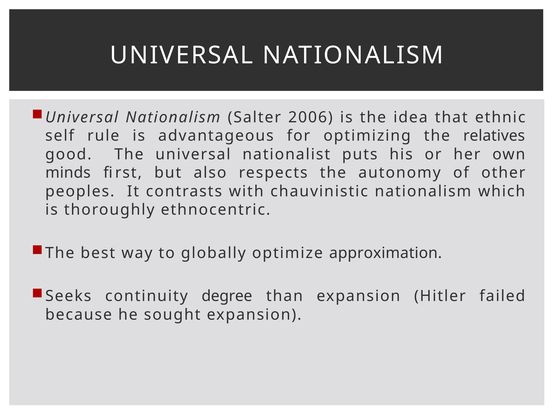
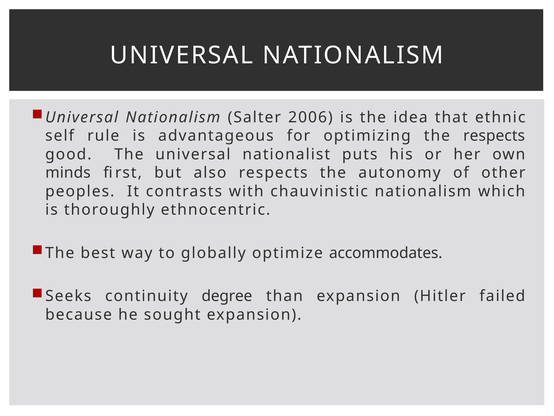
the relatives: relatives -> respects
approximation: approximation -> accommodates
